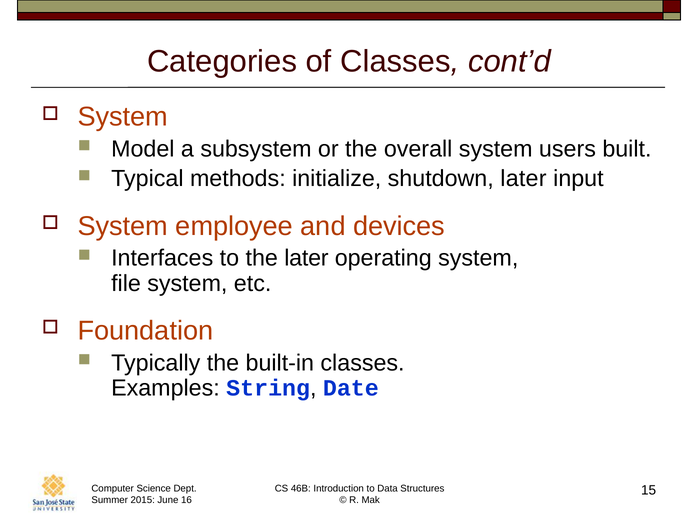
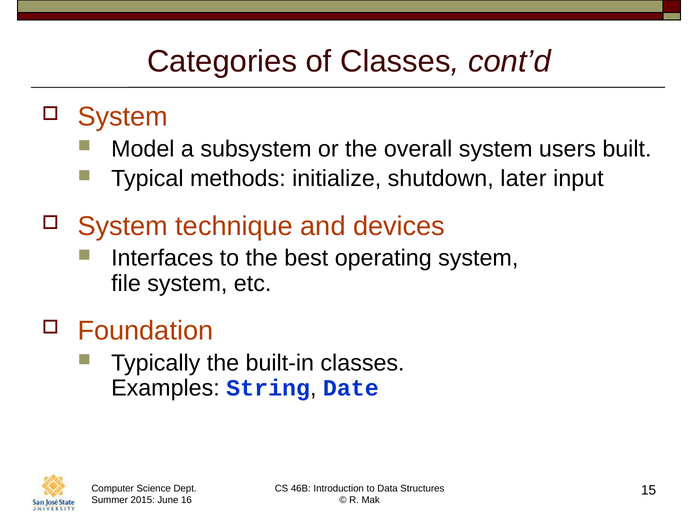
employee: employee -> technique
the later: later -> best
